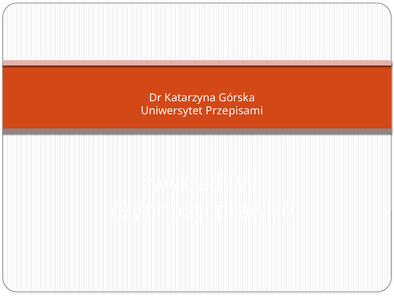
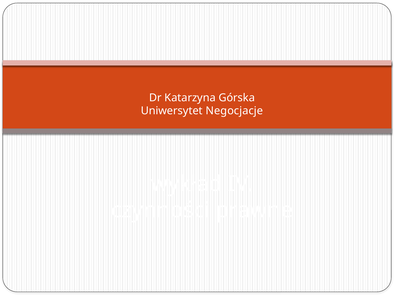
Przepisami: Przepisami -> Negocjacje
